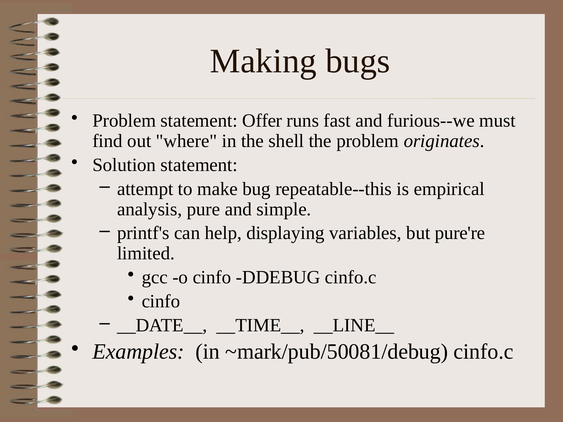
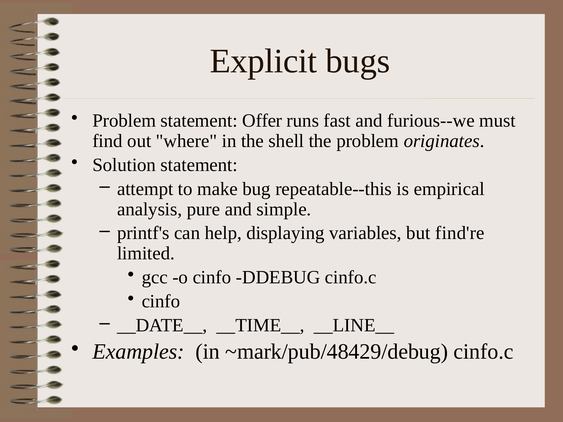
Making: Making -> Explicit
pure're: pure're -> find're
~mark/pub/50081/debug: ~mark/pub/50081/debug -> ~mark/pub/48429/debug
